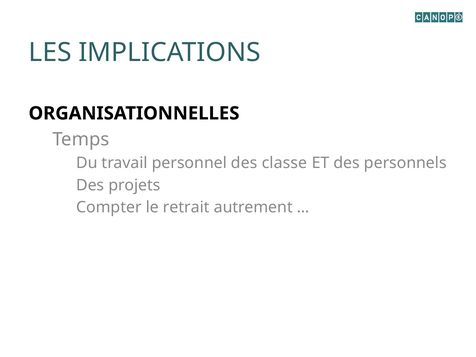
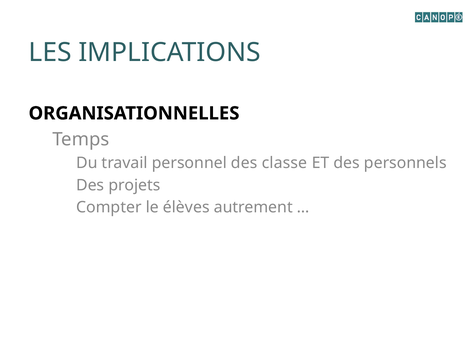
retrait: retrait -> élèves
